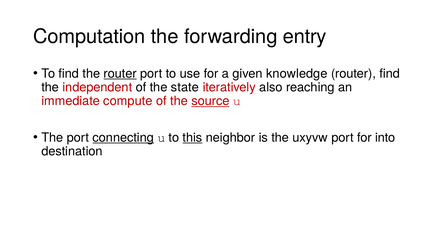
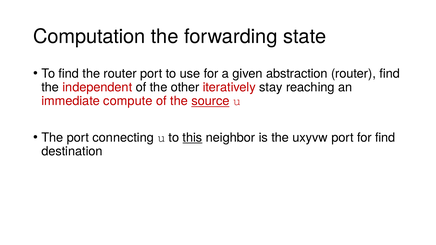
entry: entry -> state
router at (120, 74) underline: present -> none
knowledge: knowledge -> abstraction
state: state -> other
also: also -> stay
connecting underline: present -> none
for into: into -> find
